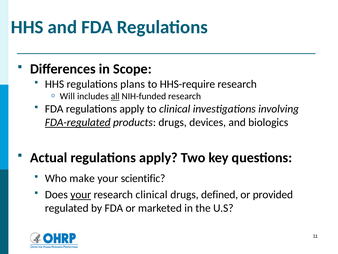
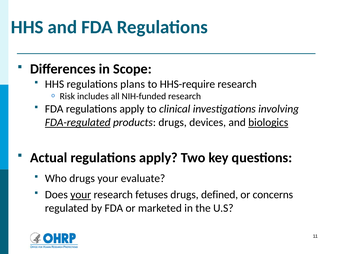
Will: Will -> Risk
all underline: present -> none
biologics underline: none -> present
Who make: make -> drugs
scientific: scientific -> evaluate
research clinical: clinical -> fetuses
provided: provided -> concerns
